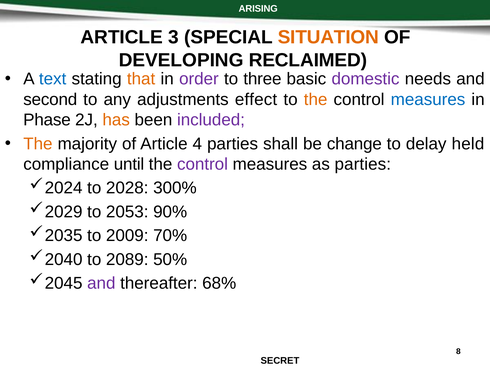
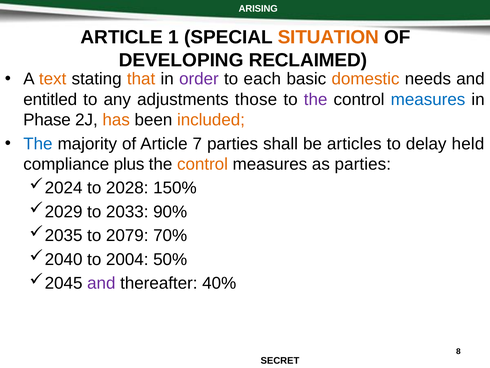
3: 3 -> 1
text colour: blue -> orange
three: three -> each
domestic colour: purple -> orange
second: second -> entitled
effect: effect -> those
the at (316, 99) colour: orange -> purple
included colour: purple -> orange
The at (38, 144) colour: orange -> blue
4: 4 -> 7
change: change -> articles
until: until -> plus
control at (202, 164) colour: purple -> orange
300%: 300% -> 150%
2053: 2053 -> 2033
2009: 2009 -> 2079
2089: 2089 -> 2004
68%: 68% -> 40%
